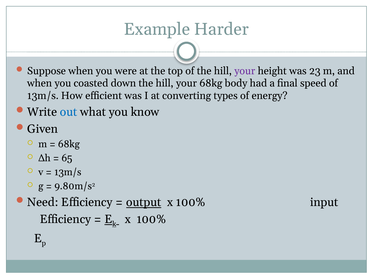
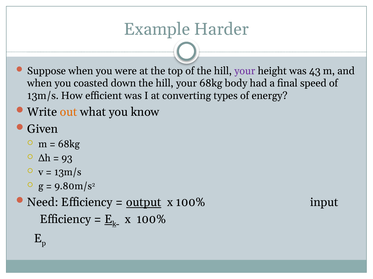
23: 23 -> 43
out colour: blue -> orange
65: 65 -> 93
